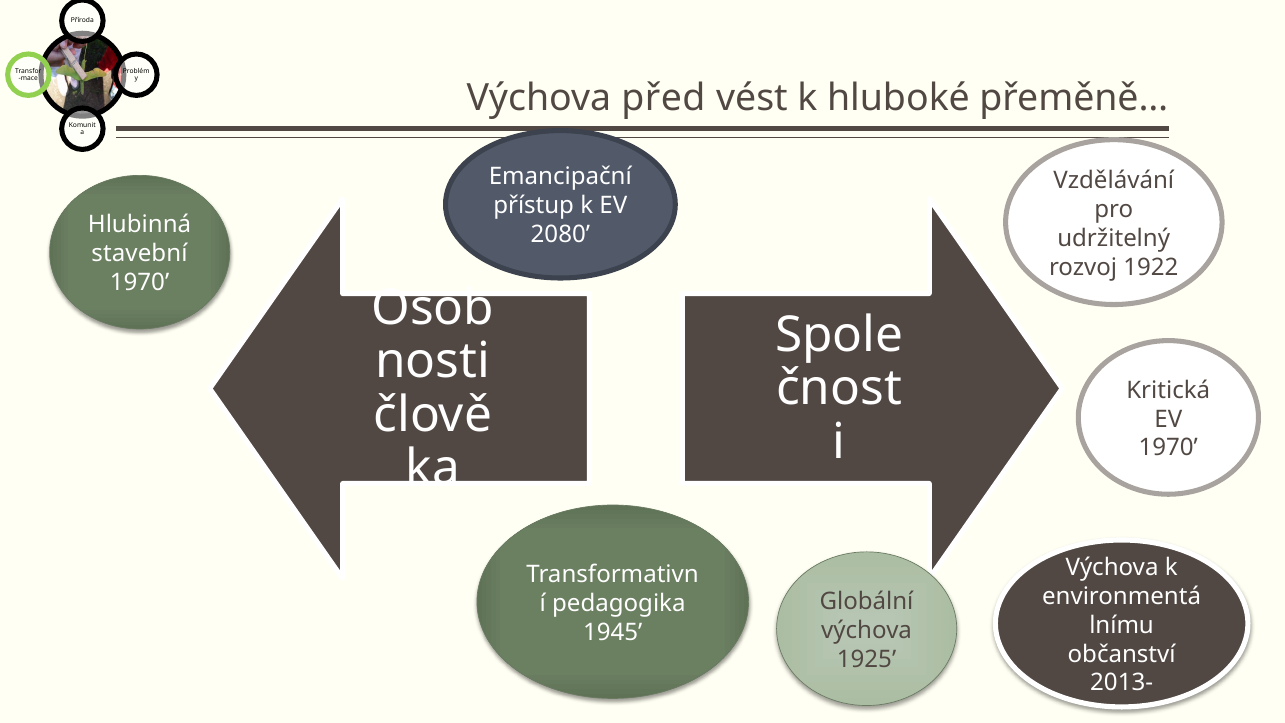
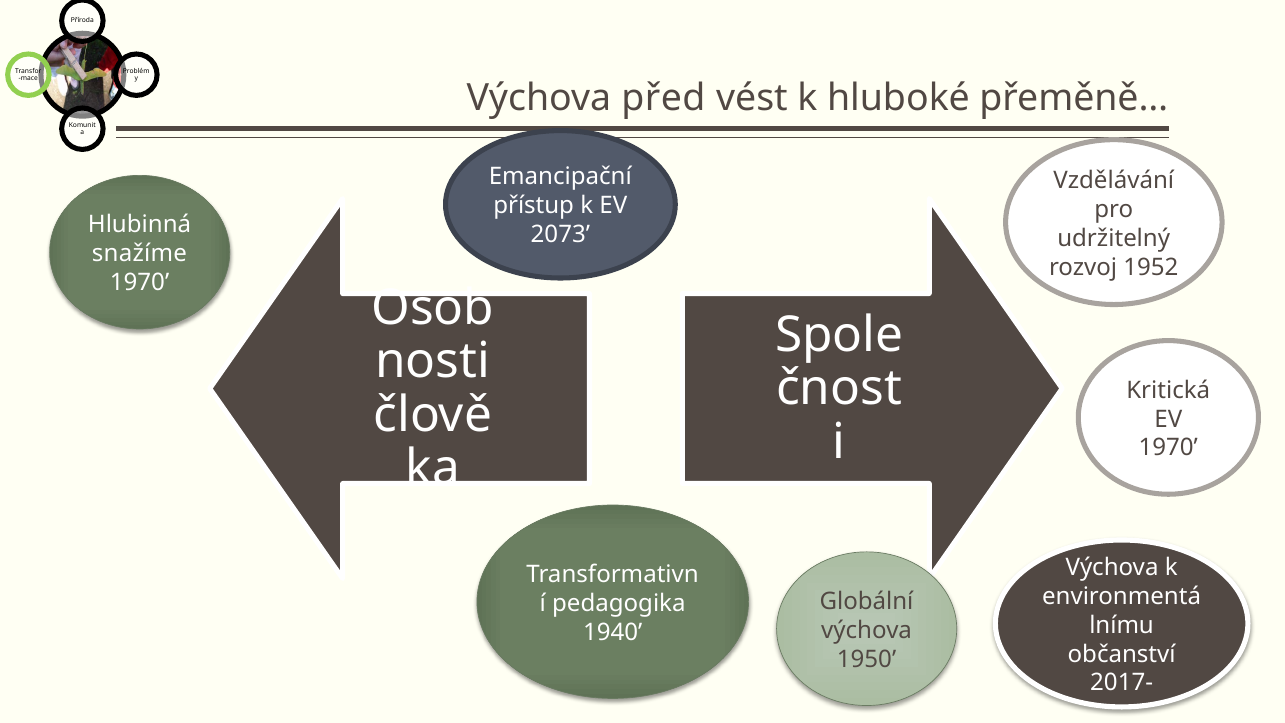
2080: 2080 -> 2073
stavební: stavební -> snažíme
1922: 1922 -> 1952
1945: 1945 -> 1940
1925: 1925 -> 1950
2013-: 2013- -> 2017-
